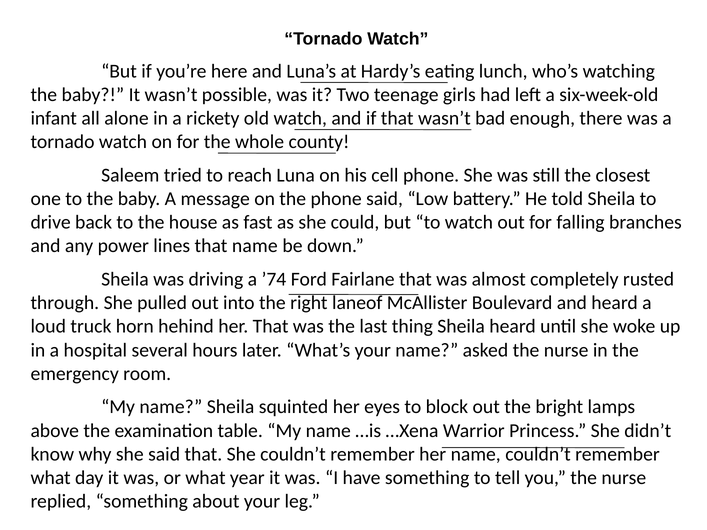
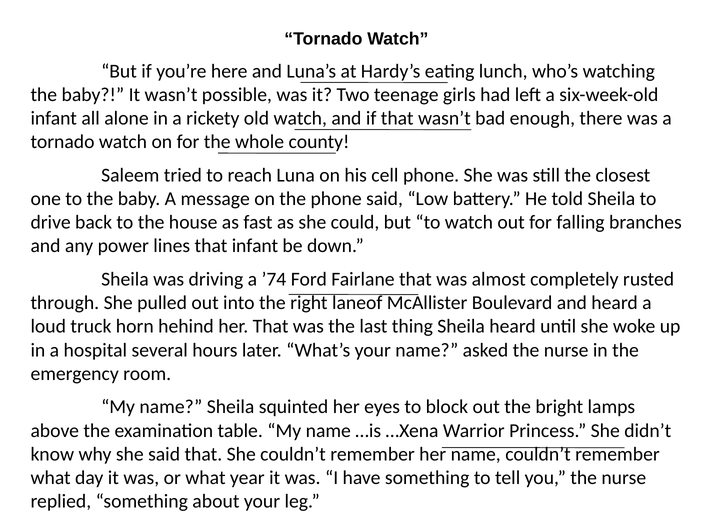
that name: name -> infant
